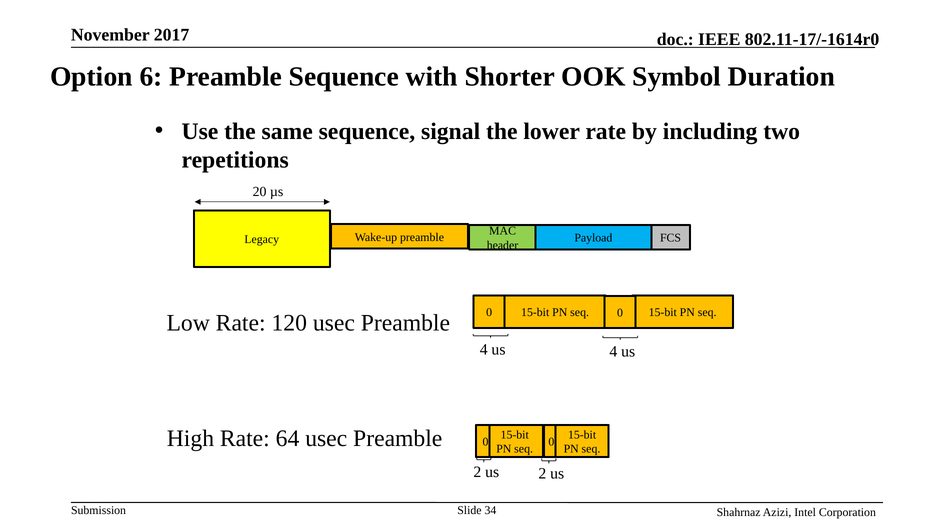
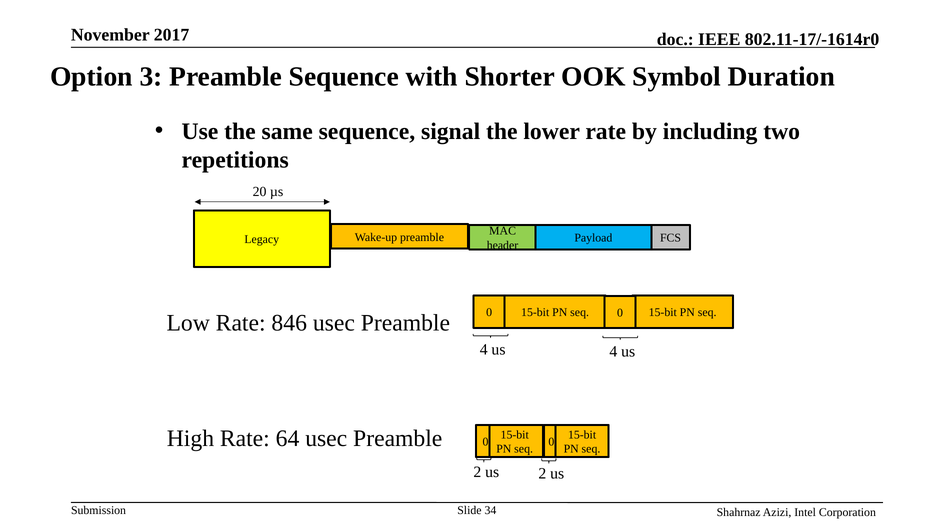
6: 6 -> 3
120: 120 -> 846
